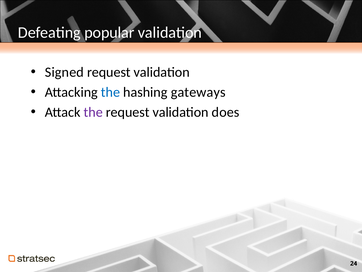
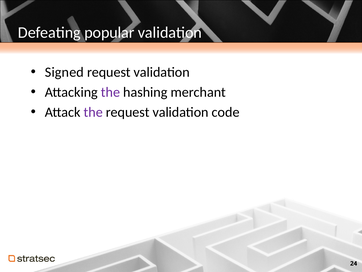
the at (110, 92) colour: blue -> purple
gateways: gateways -> merchant
does: does -> code
